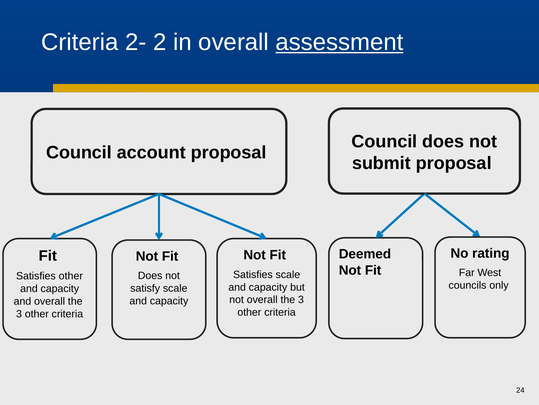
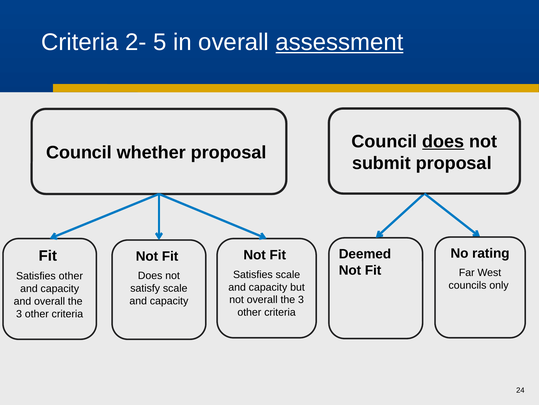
2: 2 -> 5
does at (443, 141) underline: none -> present
account: account -> whether
